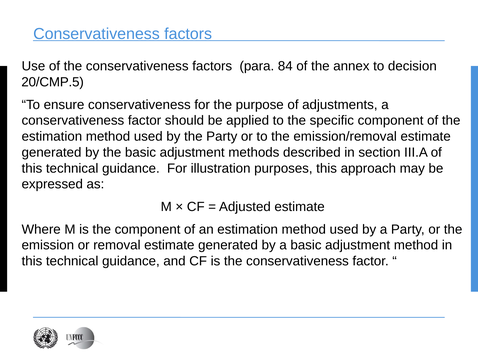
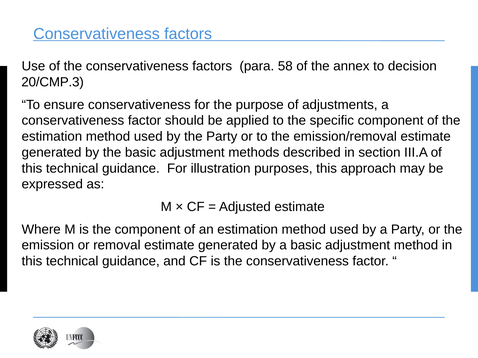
84: 84 -> 58
20/CMP.5: 20/CMP.5 -> 20/CMP.3
